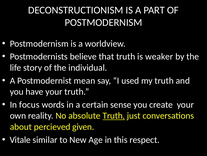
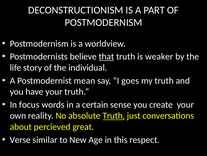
that underline: none -> present
used: used -> goes
given: given -> great
Vitale: Vitale -> Verse
